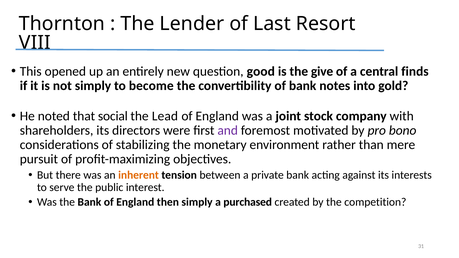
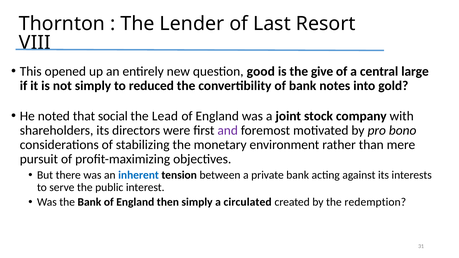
finds: finds -> large
become: become -> reduced
inherent colour: orange -> blue
purchased: purchased -> circulated
competition: competition -> redemption
